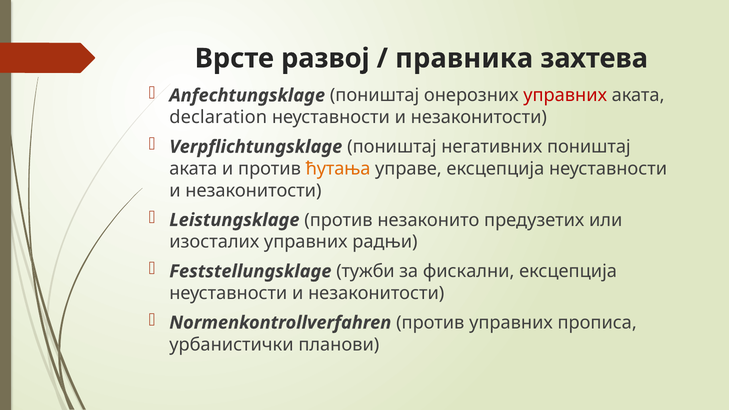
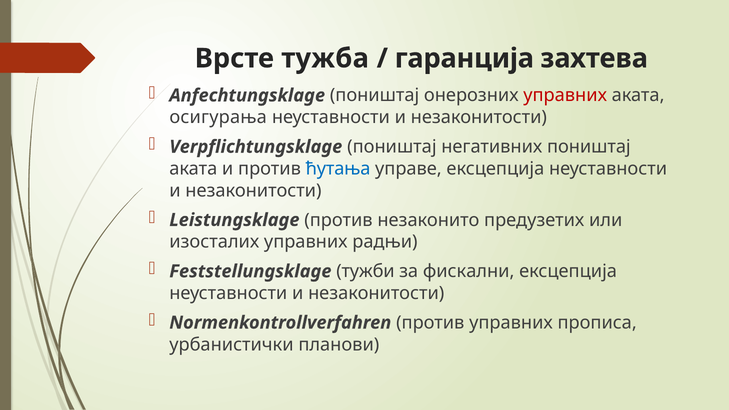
развој: развој -> тужба
правника: правника -> гаранција
declaration: declaration -> осигурања
ћутања colour: orange -> blue
